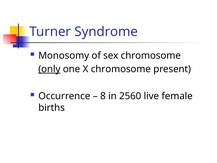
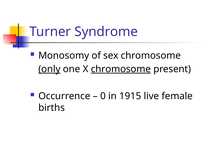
chromosome at (121, 69) underline: none -> present
8: 8 -> 0
2560: 2560 -> 1915
